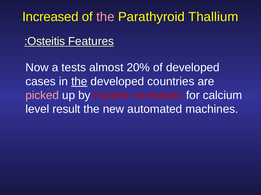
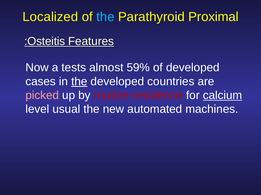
Increased: Increased -> Localized
the at (105, 17) colour: pink -> light blue
Thallium: Thallium -> Proximal
20%: 20% -> 59%
increases: increases -> residence
calcium underline: none -> present
result: result -> usual
